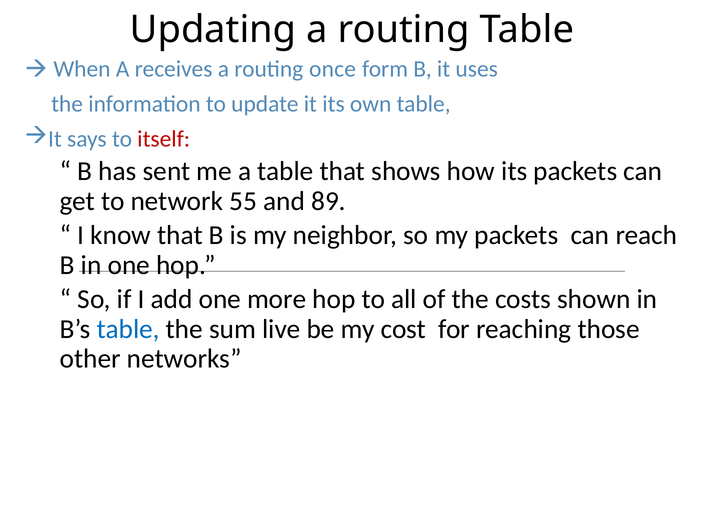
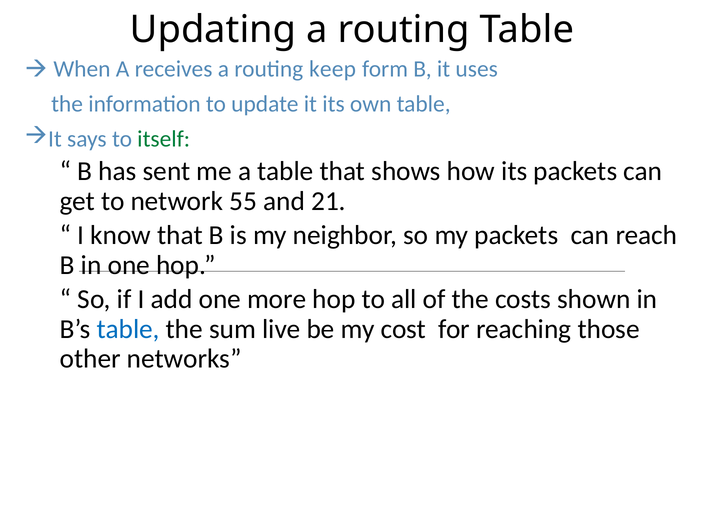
once: once -> keep
itself colour: red -> green
89: 89 -> 21
